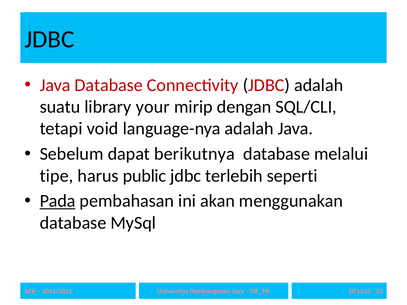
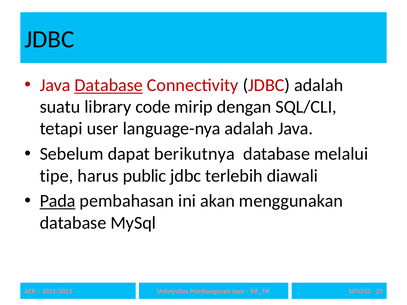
Database at (109, 85) underline: none -> present
your: your -> code
void: void -> user
seperti: seperti -> diawali
